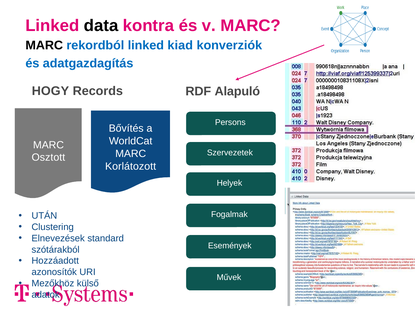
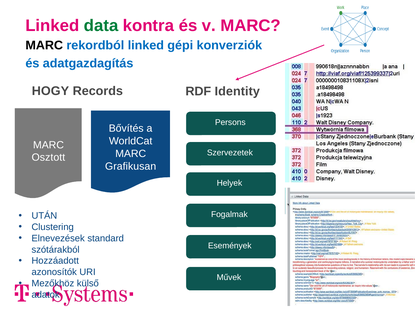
data colour: black -> green
kiad: kiad -> gépi
Alapuló: Alapuló -> Identity
Korlátozott: Korlátozott -> Grafikusan
